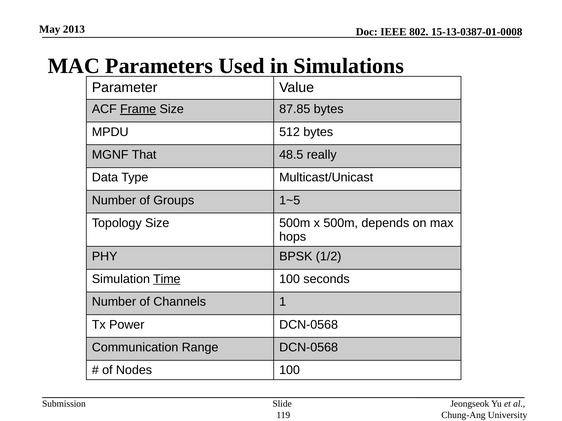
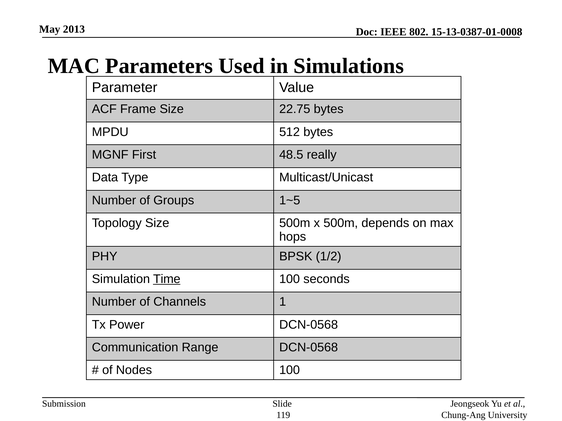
Frame underline: present -> none
87.85: 87.85 -> 22.75
That: That -> First
